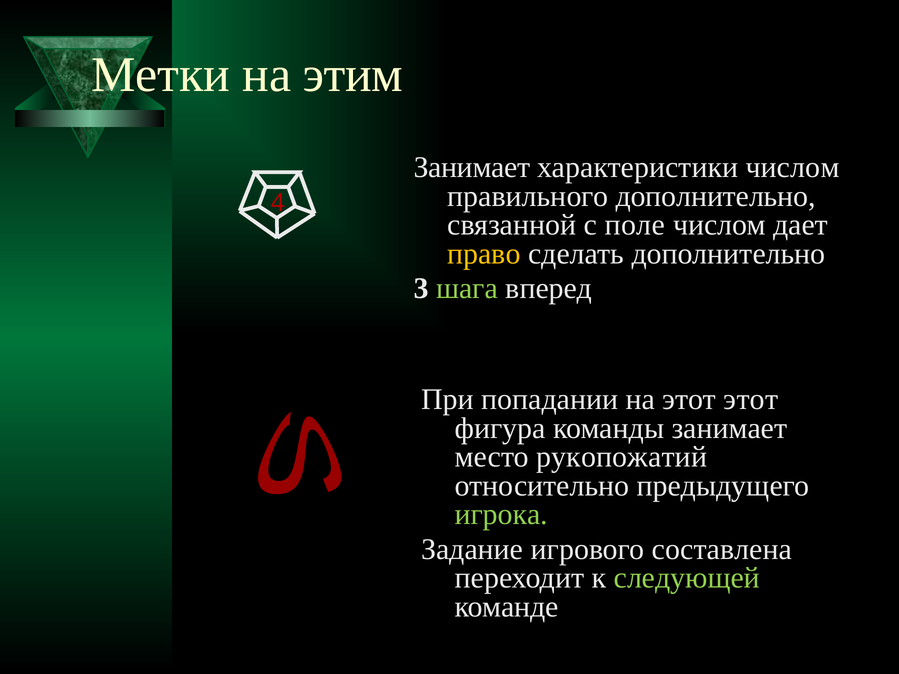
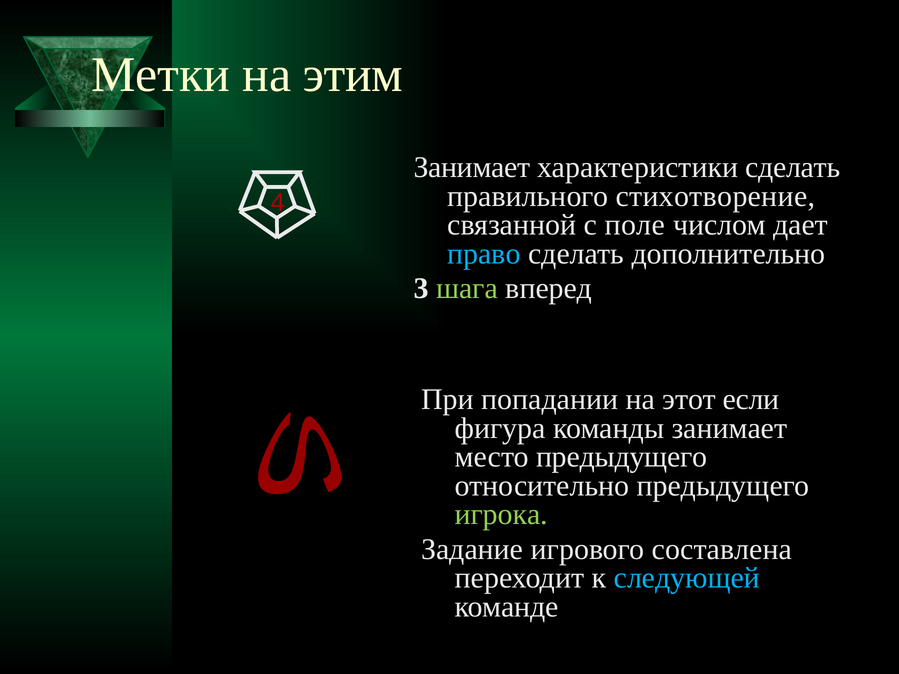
характеристики числом: числом -> сделать
правильного дополнительно: дополнительно -> стихотворение
право colour: yellow -> light blue
этот этот: этот -> если
место рукопожатий: рукопожатий -> предыдущего
следующей colour: light green -> light blue
